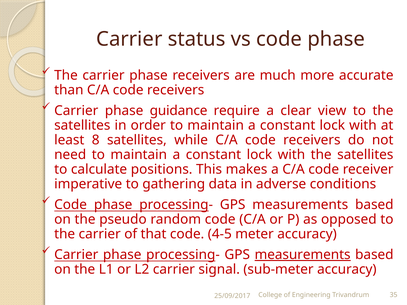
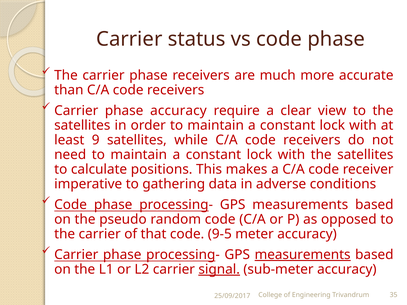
phase guidance: guidance -> accuracy
8: 8 -> 9
4-5: 4-5 -> 9-5
signal underline: none -> present
